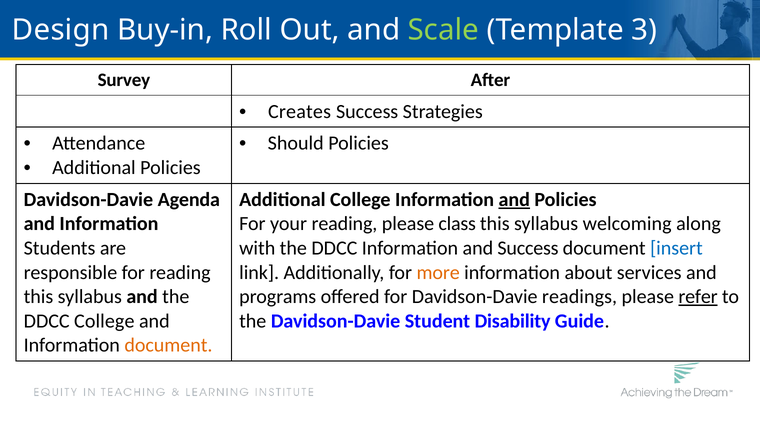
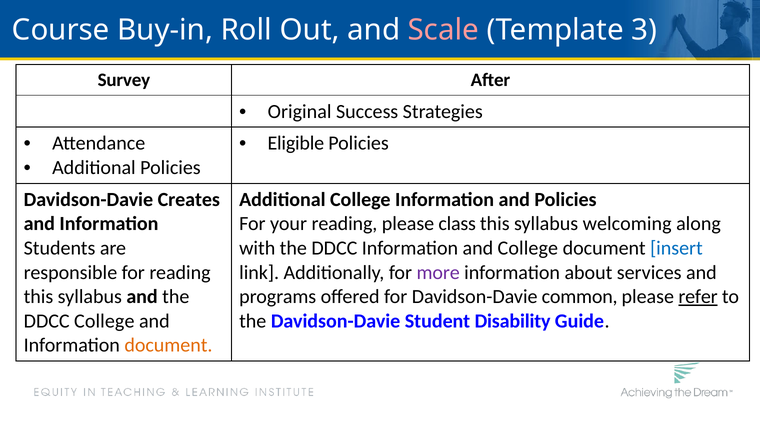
Design: Design -> Course
Scale colour: light green -> pink
Creates: Creates -> Original
Should: Should -> Eligible
Agenda: Agenda -> Creates
and at (514, 200) underline: present -> none
and Success: Success -> College
more colour: orange -> purple
readings: readings -> common
